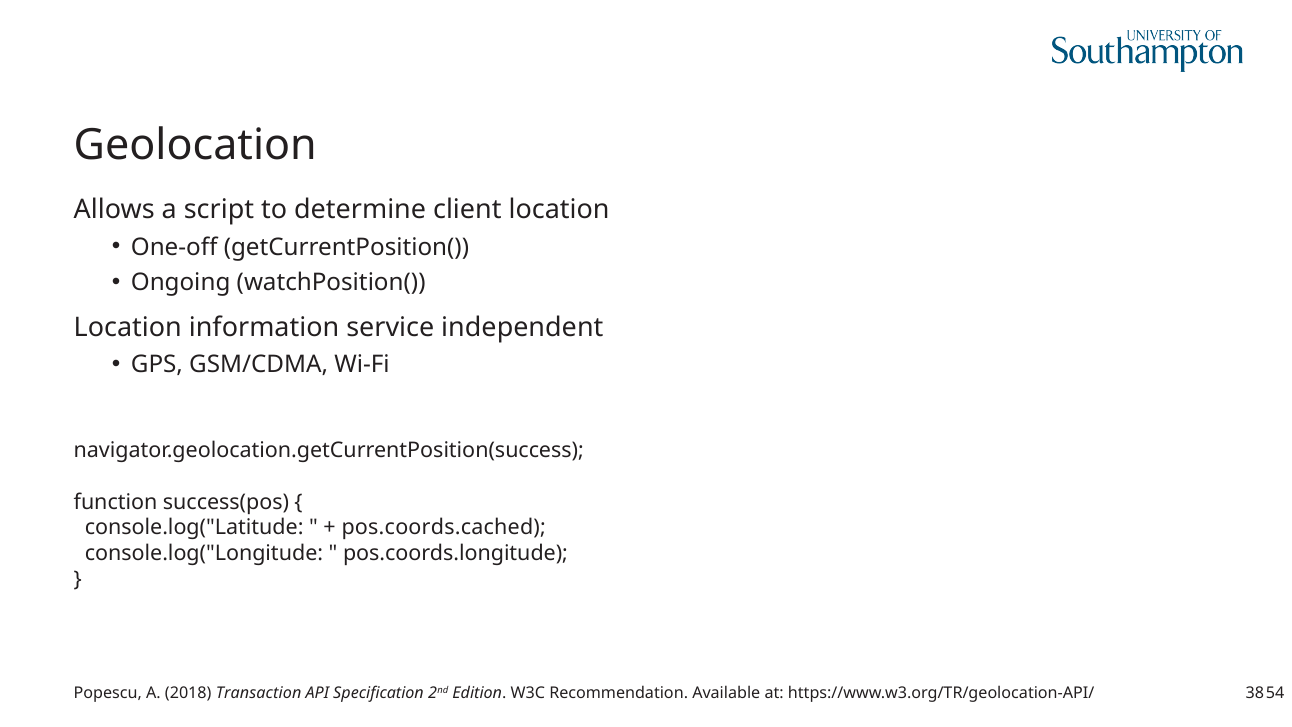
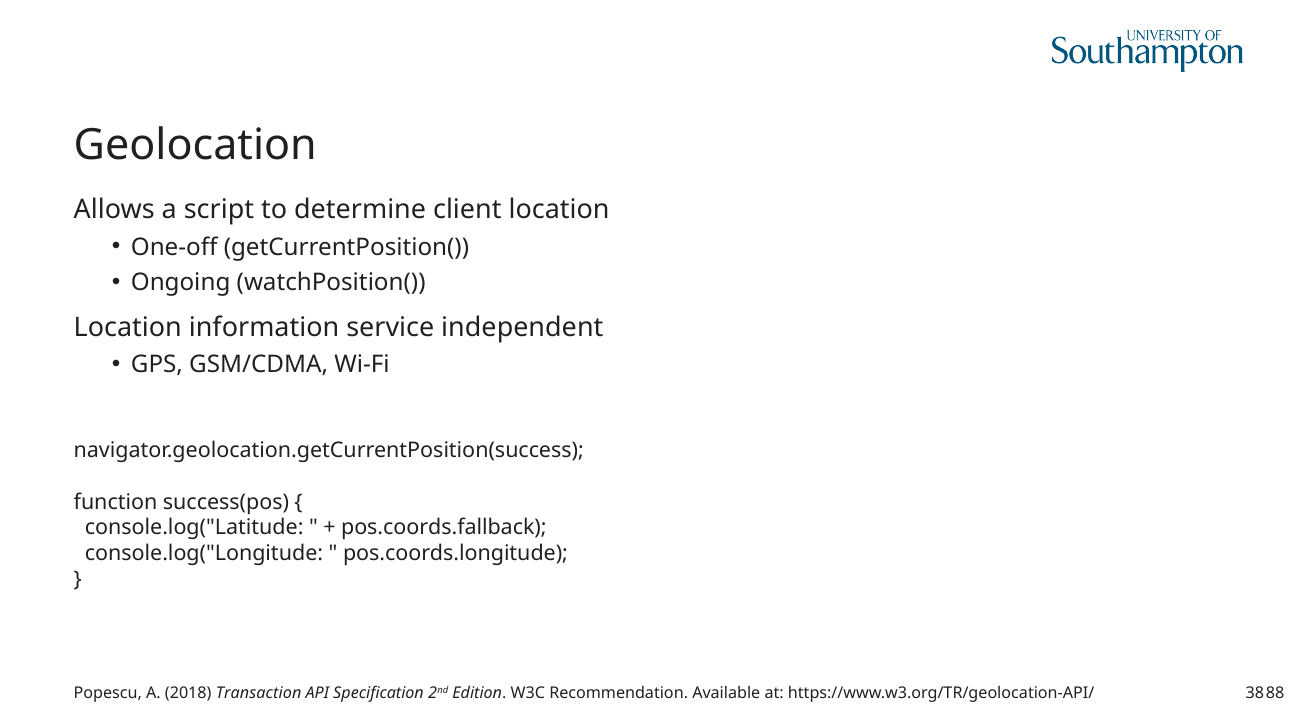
pos.coords.cached: pos.coords.cached -> pos.coords.fallback
54: 54 -> 88
